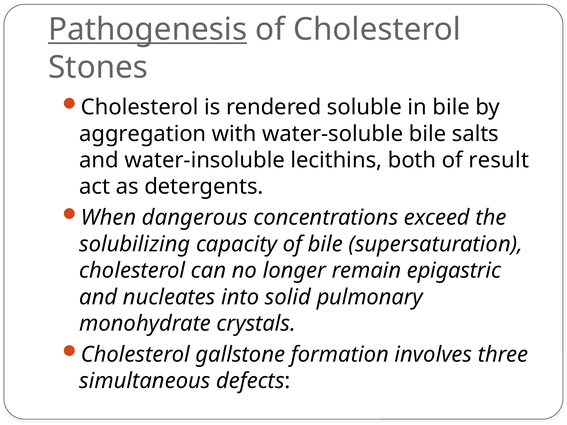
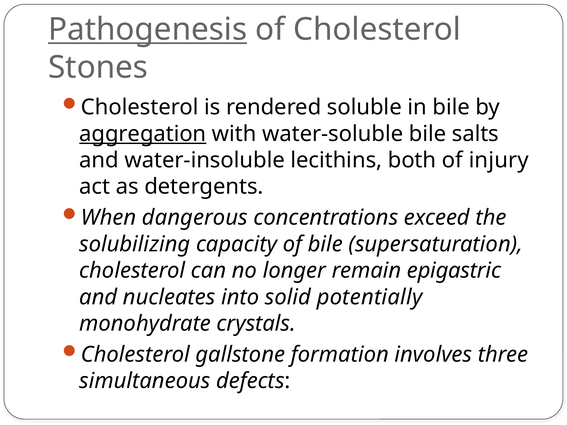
aggregation underline: none -> present
result: result -> injury
pulmonary: pulmonary -> potentially
